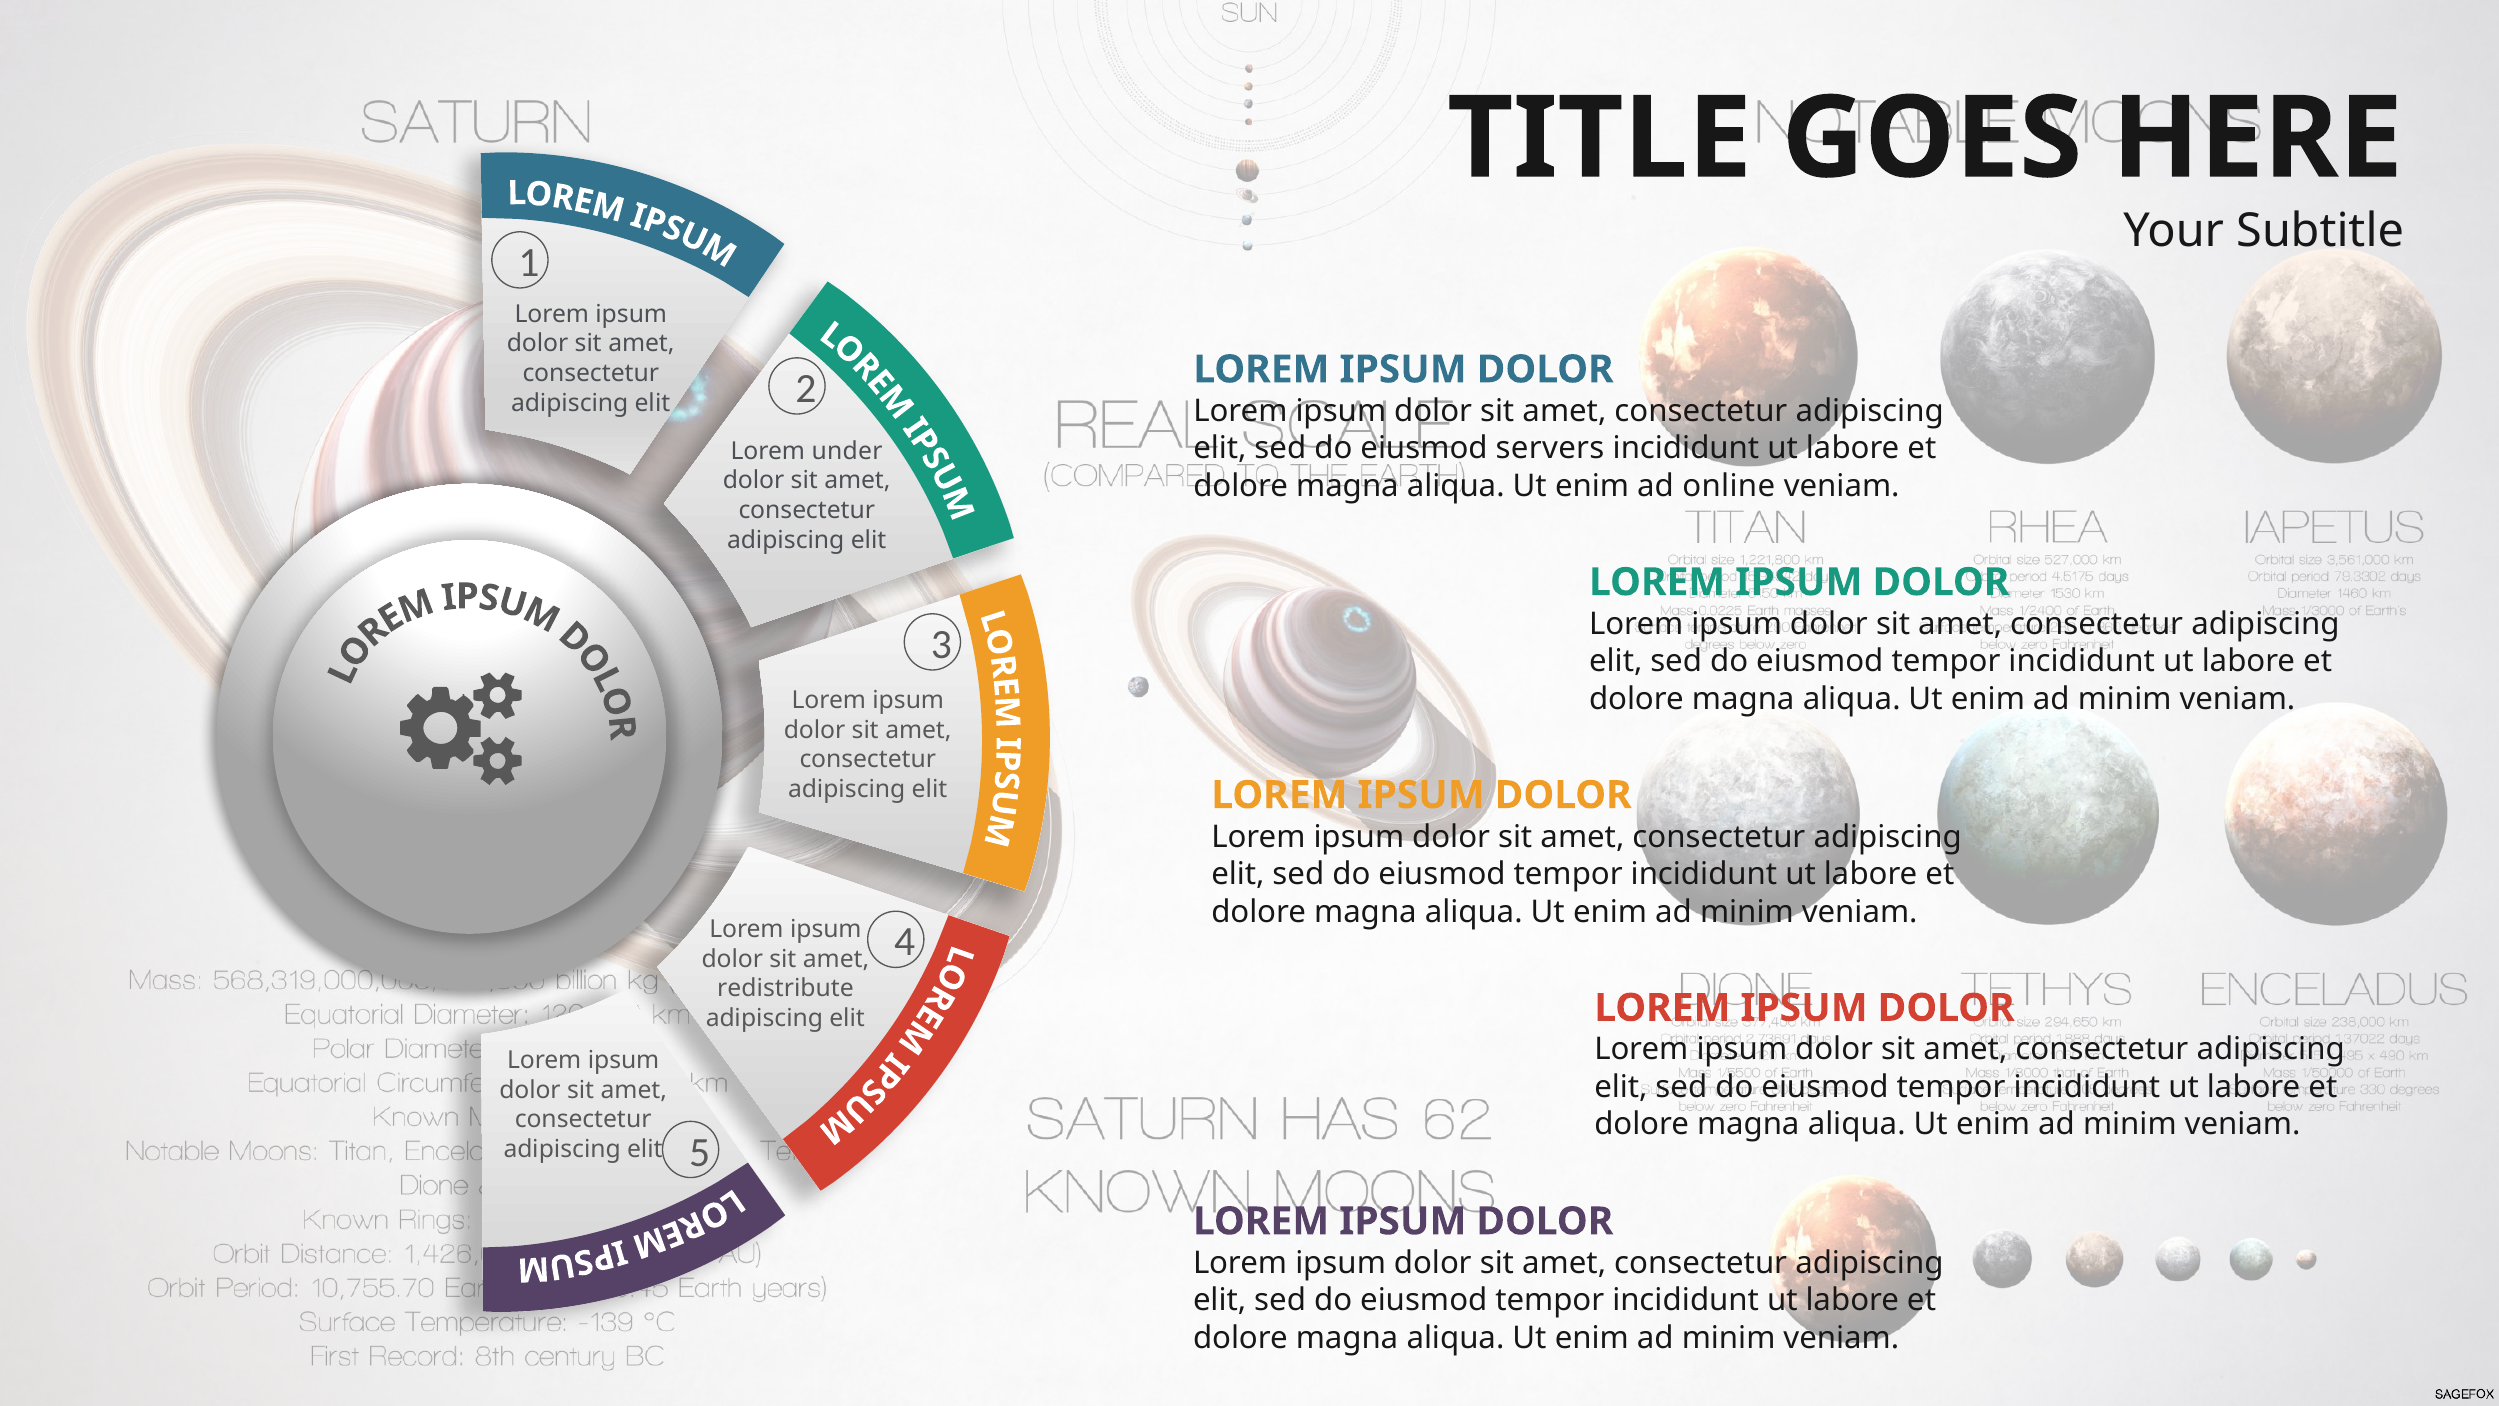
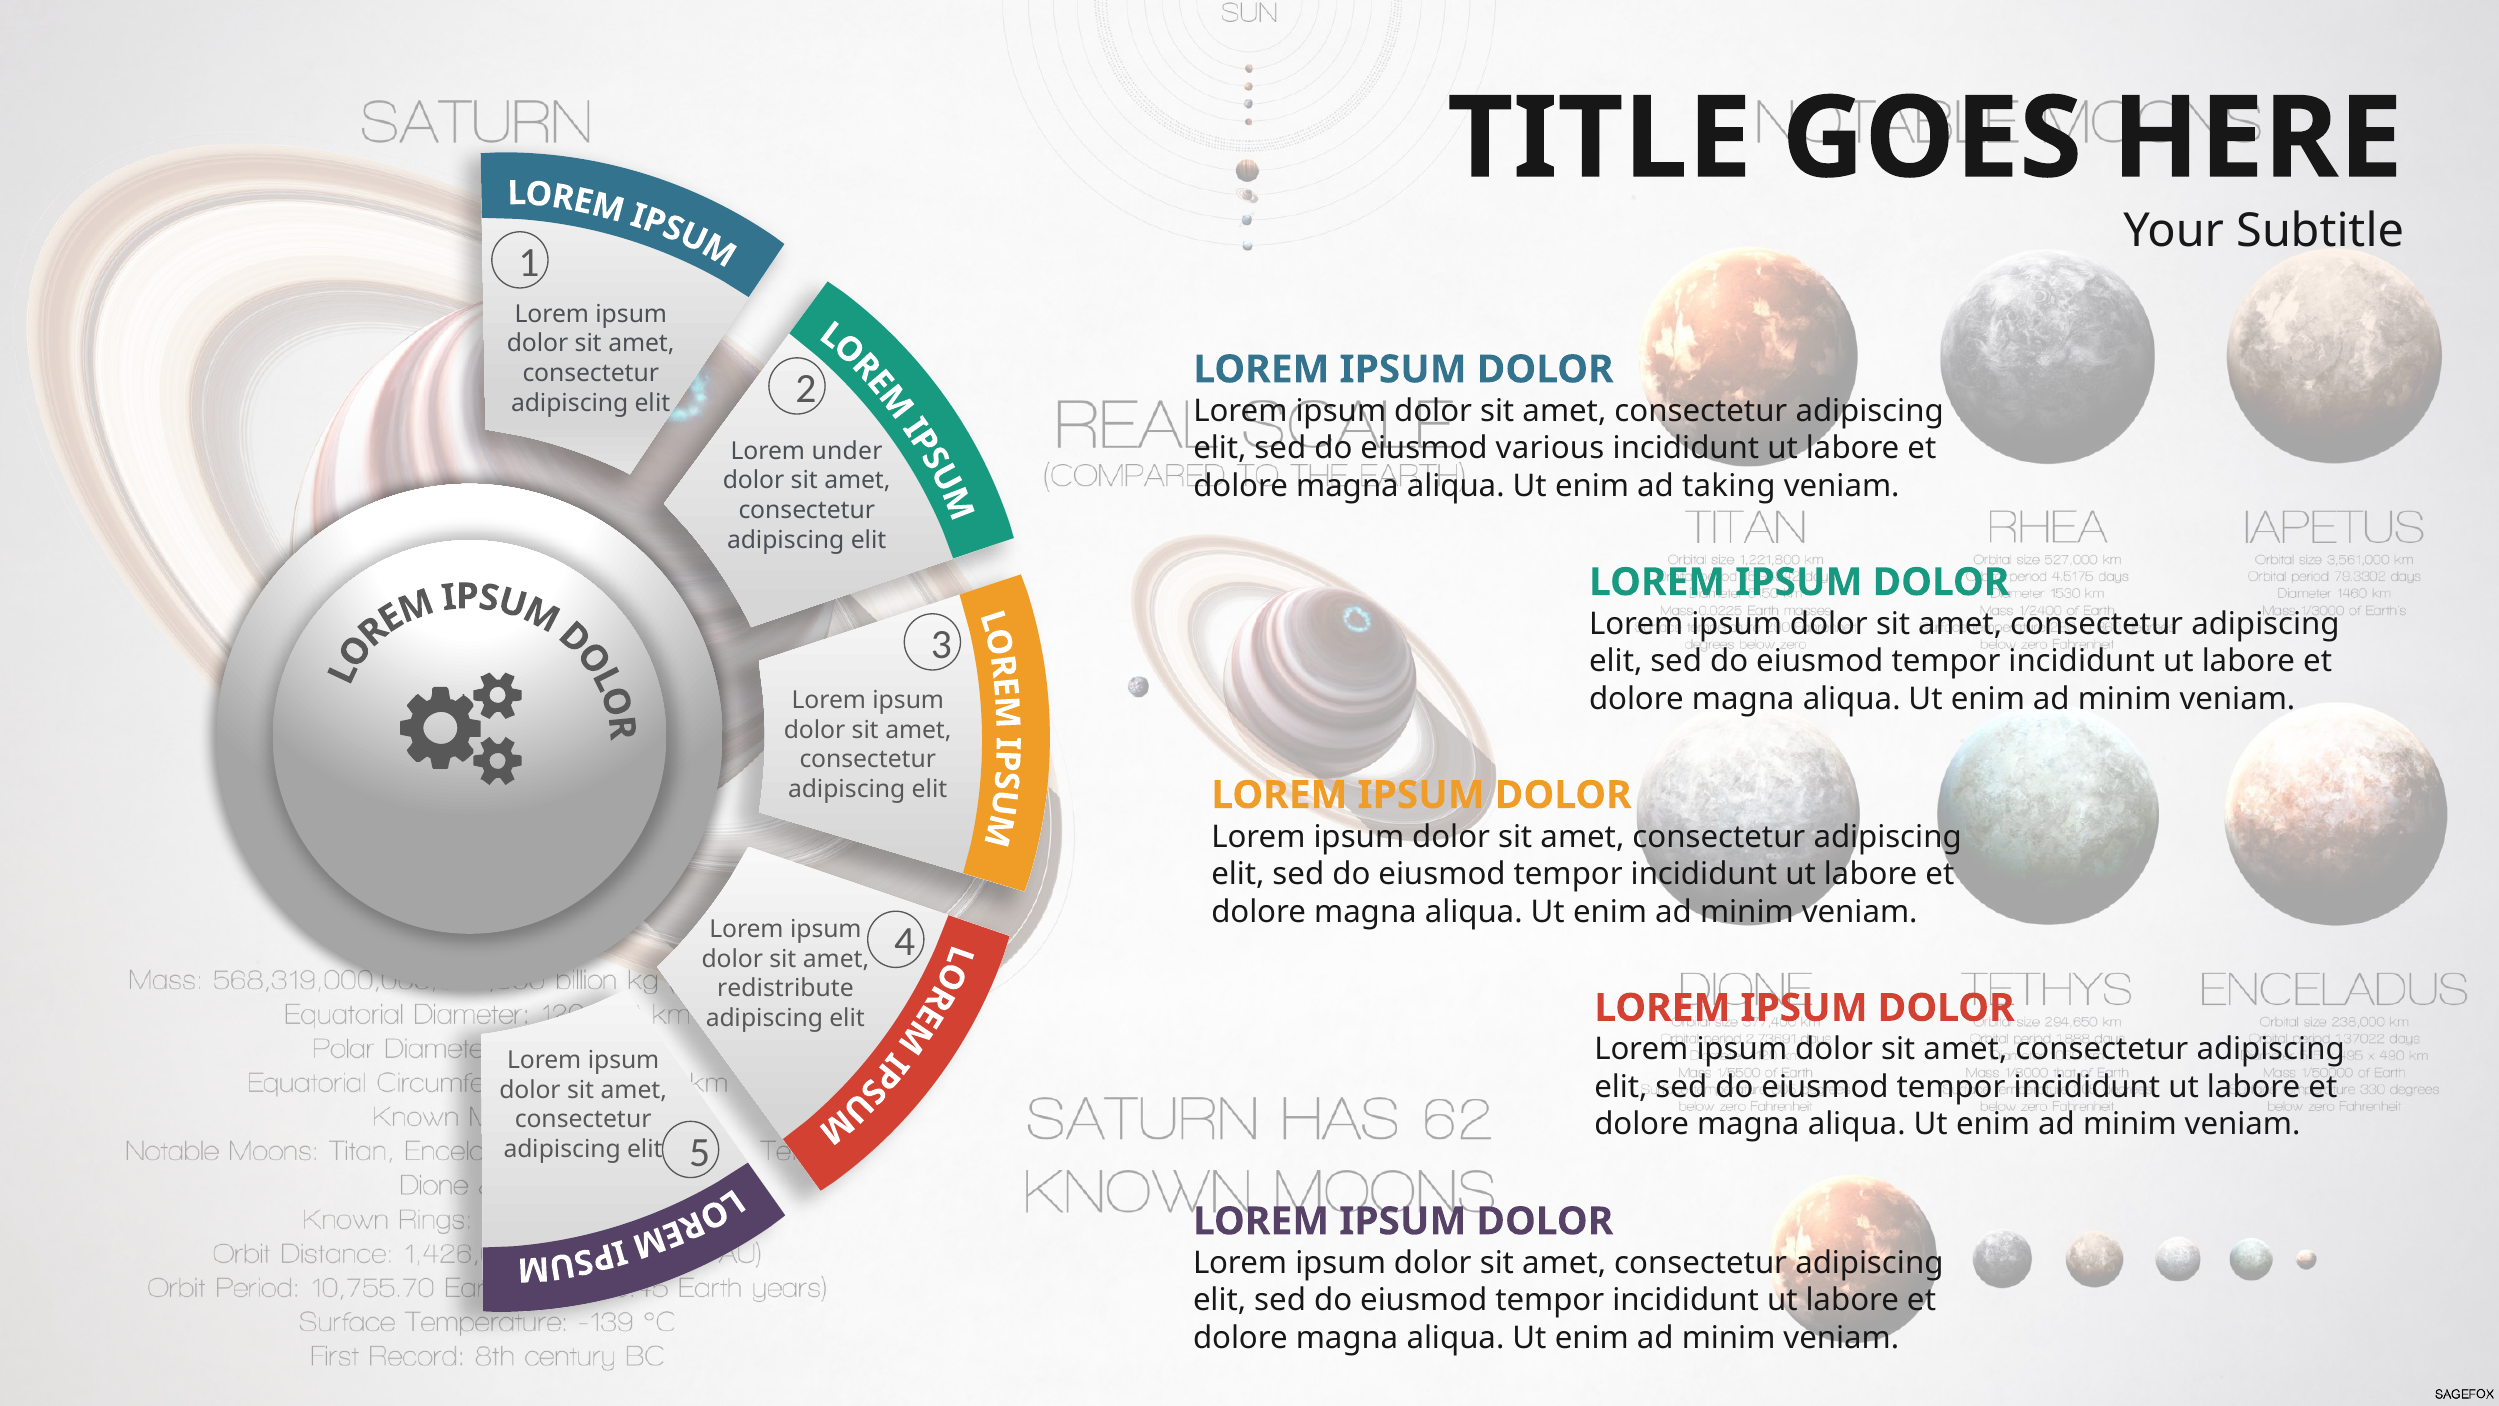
servers: servers -> various
online: online -> taking
